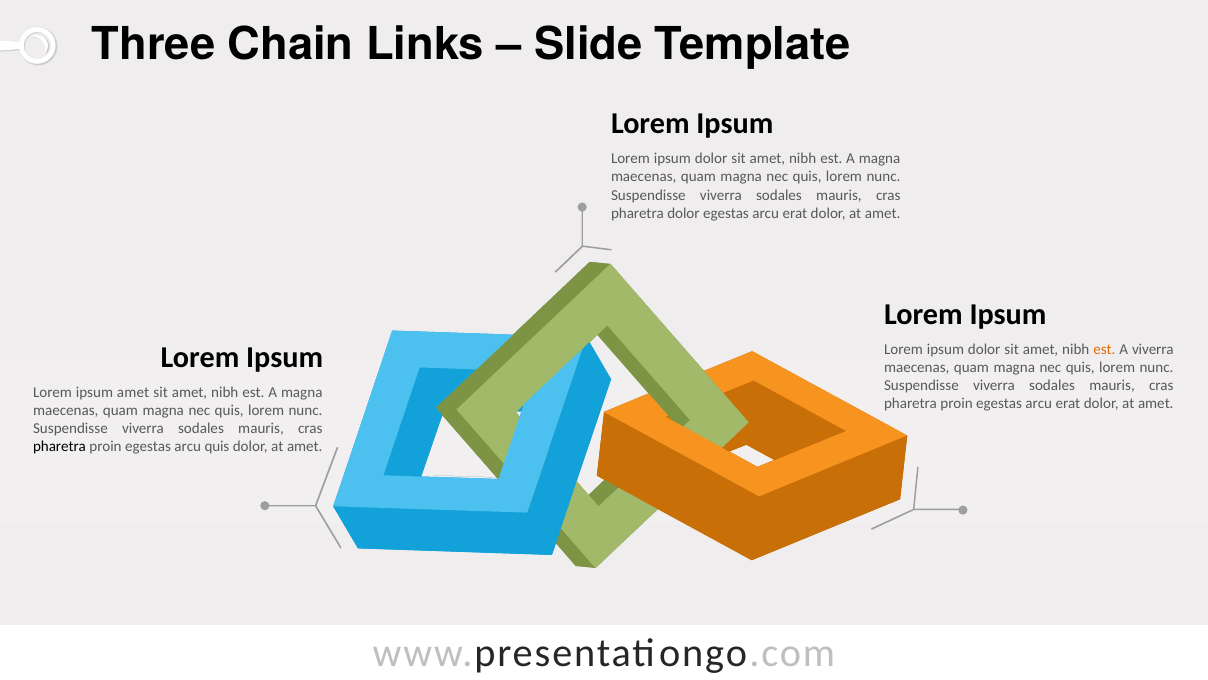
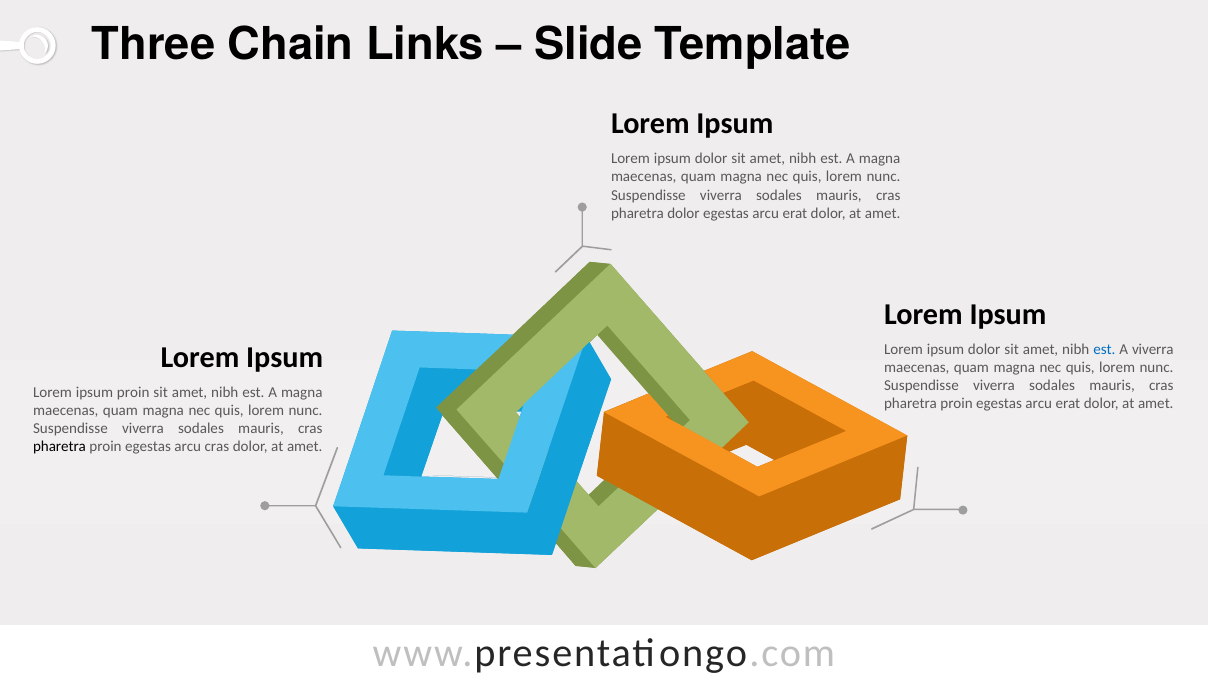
est at (1104, 349) colour: orange -> blue
ipsum amet: amet -> proin
arcu quis: quis -> cras
